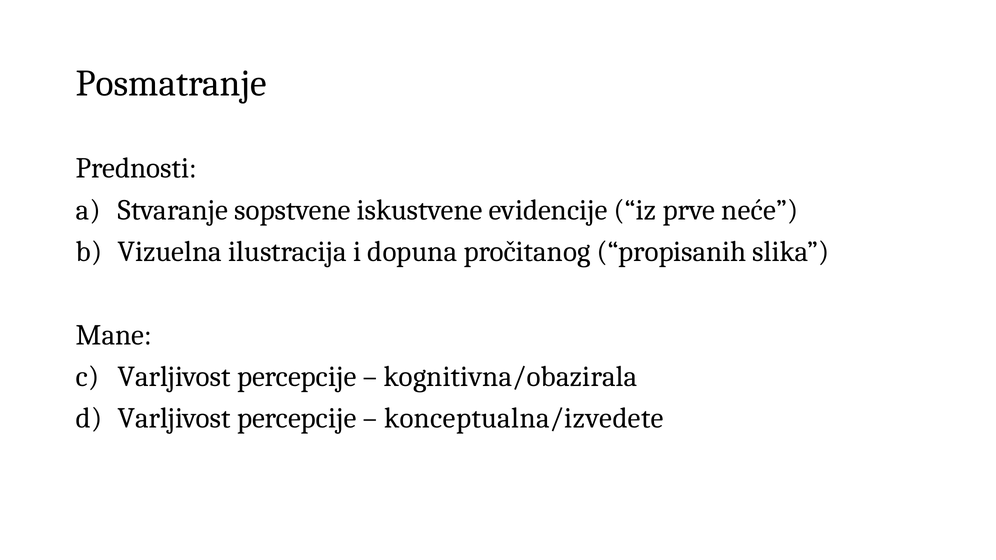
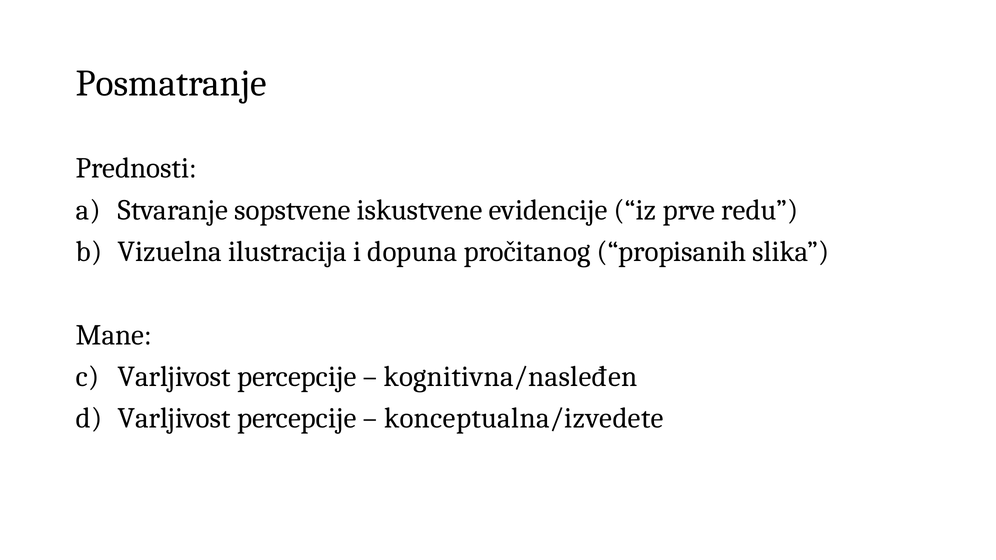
neće: neće -> redu
kognitivna/obazirala: kognitivna/obazirala -> kognitivna/nasleđen
